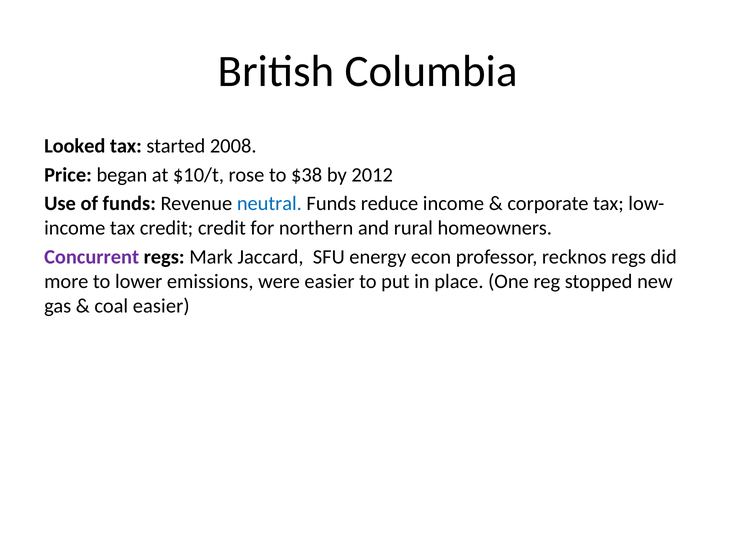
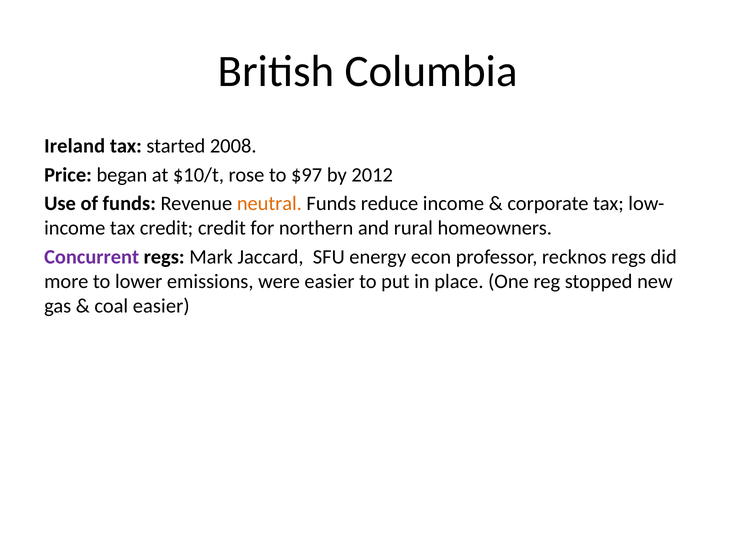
Looked: Looked -> Ireland
$38: $38 -> $97
neutral colour: blue -> orange
